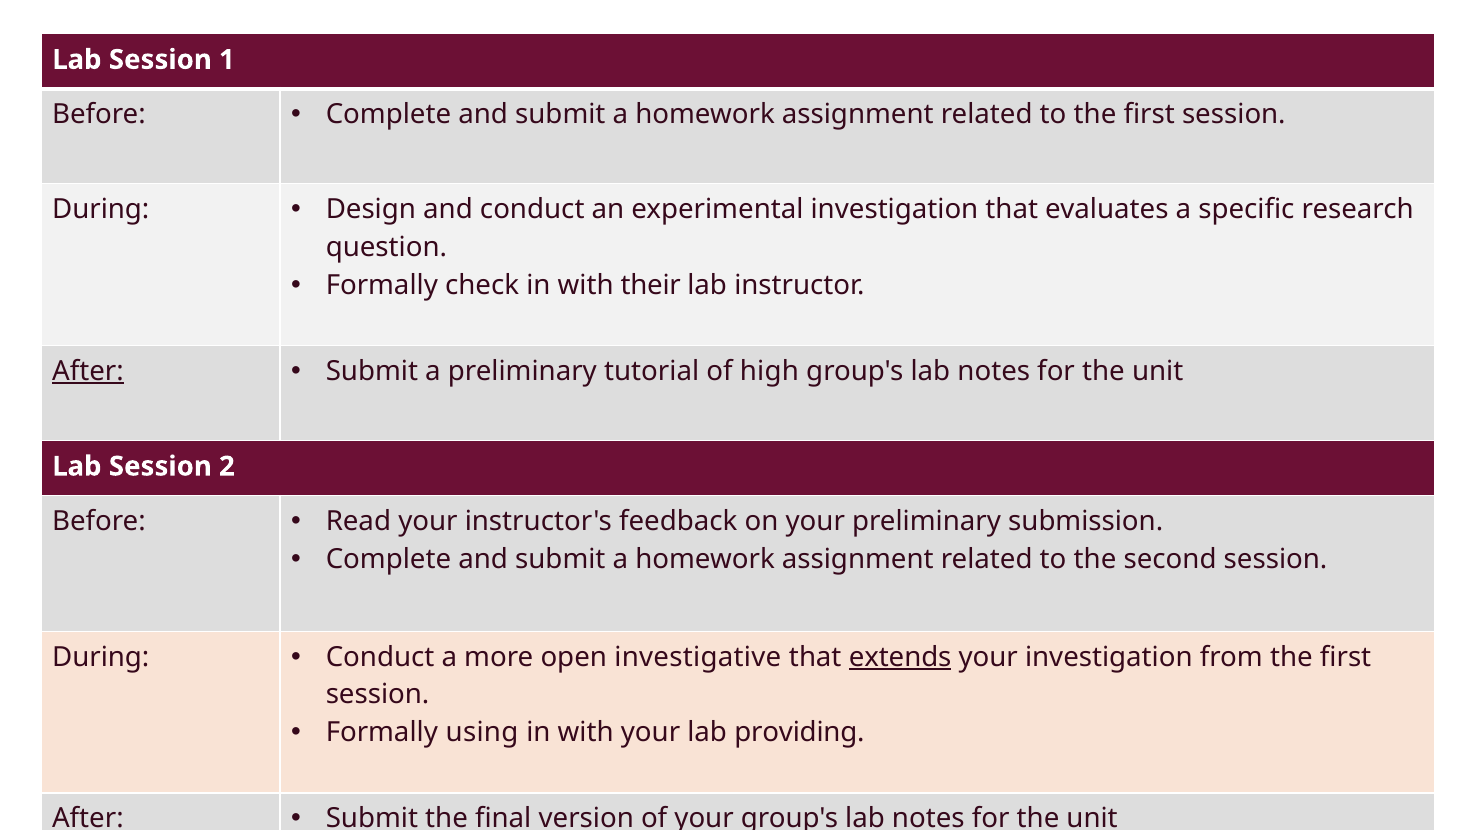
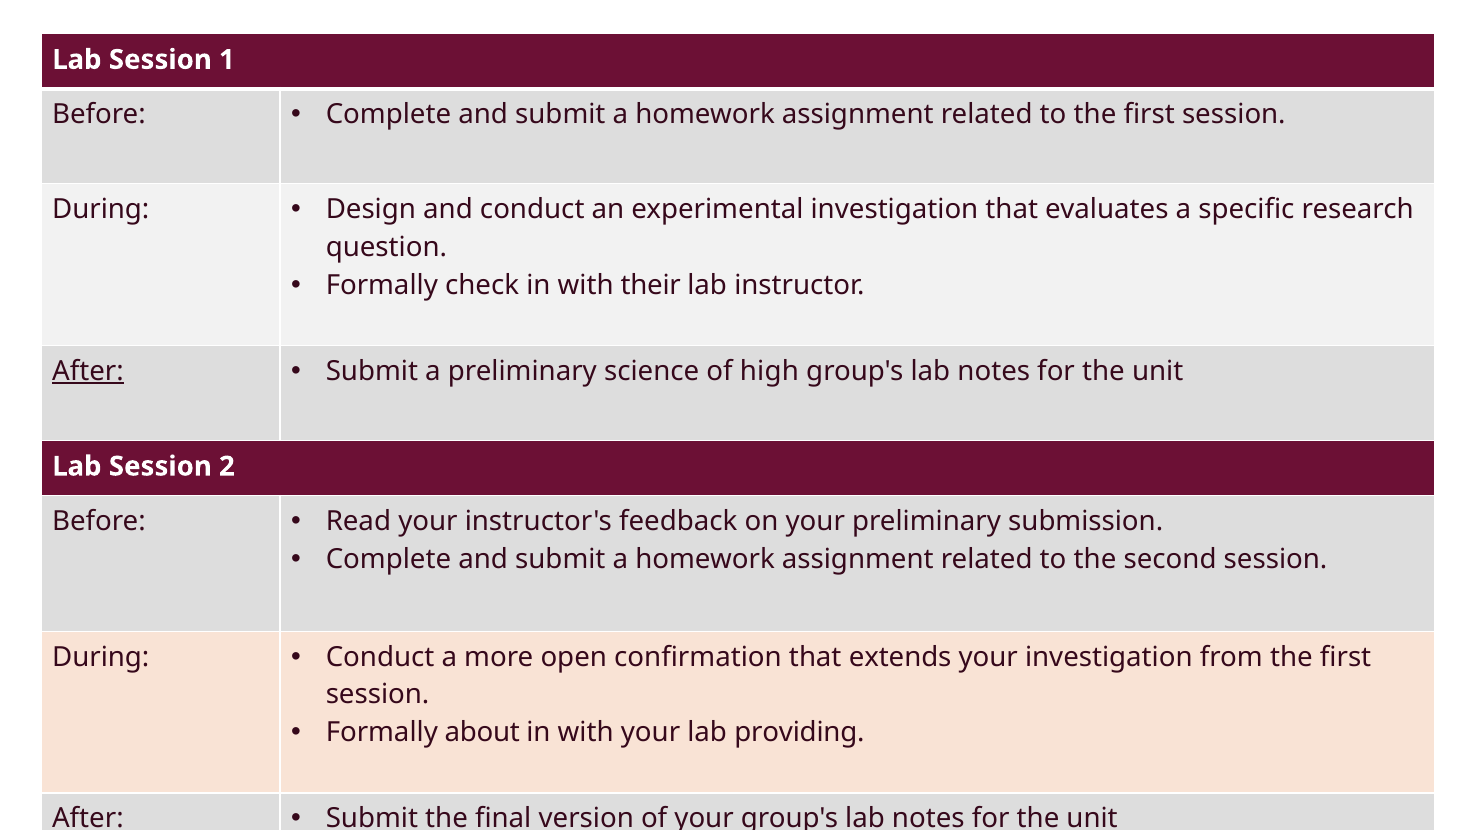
tutorial: tutorial -> science
investigative: investigative -> confirmation
extends underline: present -> none
using: using -> about
